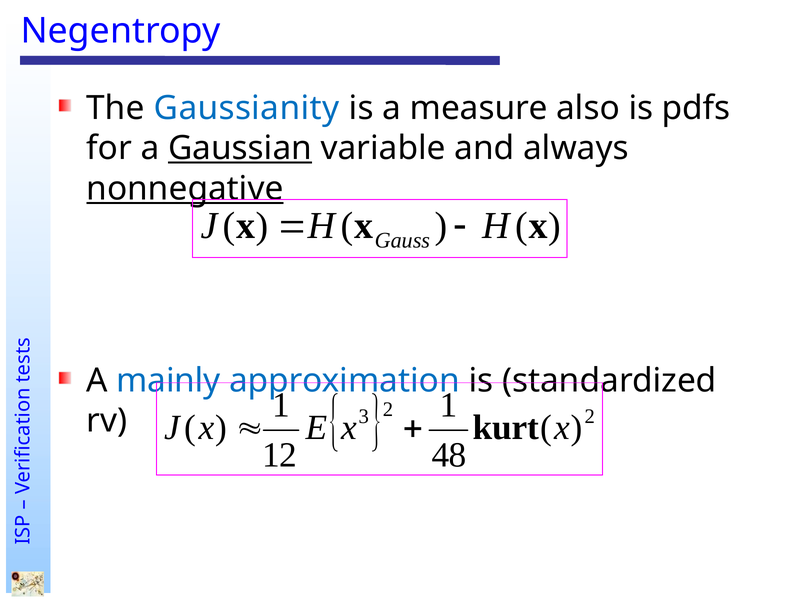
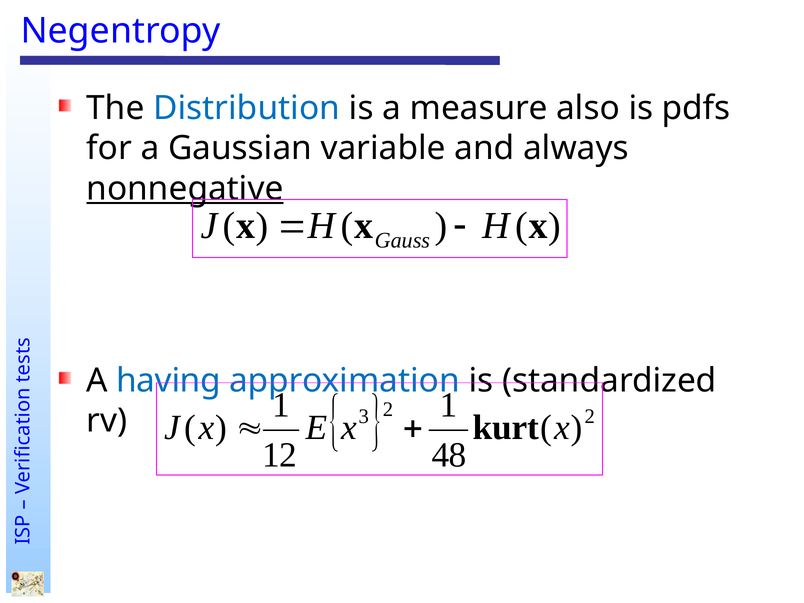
Gaussianity: Gaussianity -> Distribution
Gaussian underline: present -> none
mainly: mainly -> having
